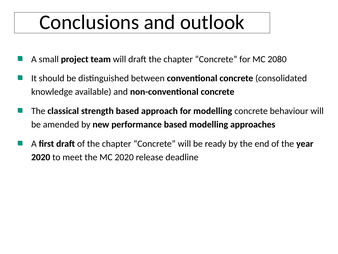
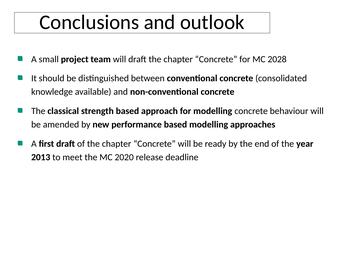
2080: 2080 -> 2028
2020 at (41, 157): 2020 -> 2013
